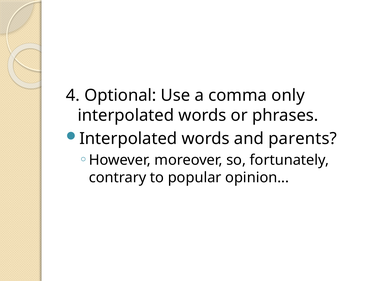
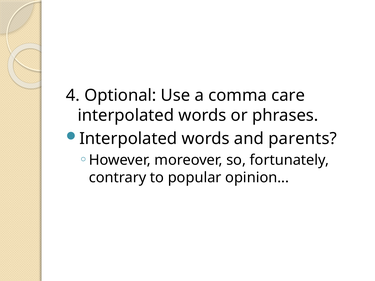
only: only -> care
